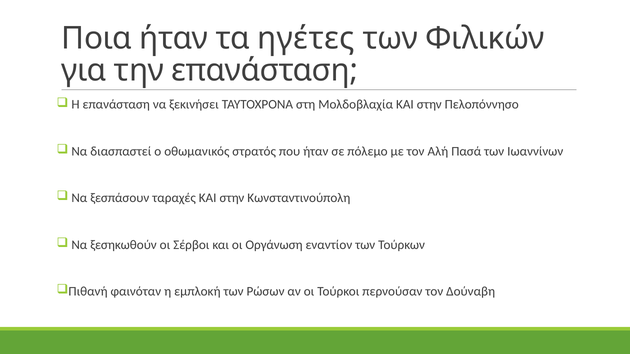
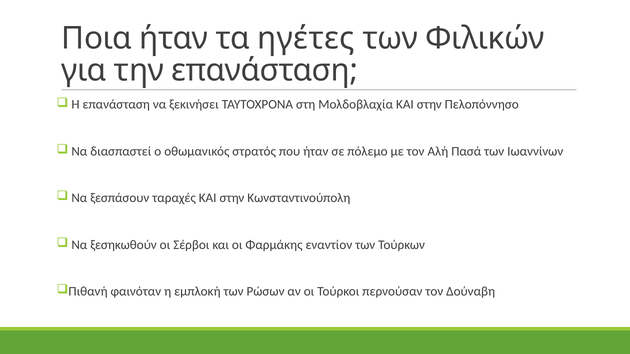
Οργάνωση: Οργάνωση -> Φαρμάκης
